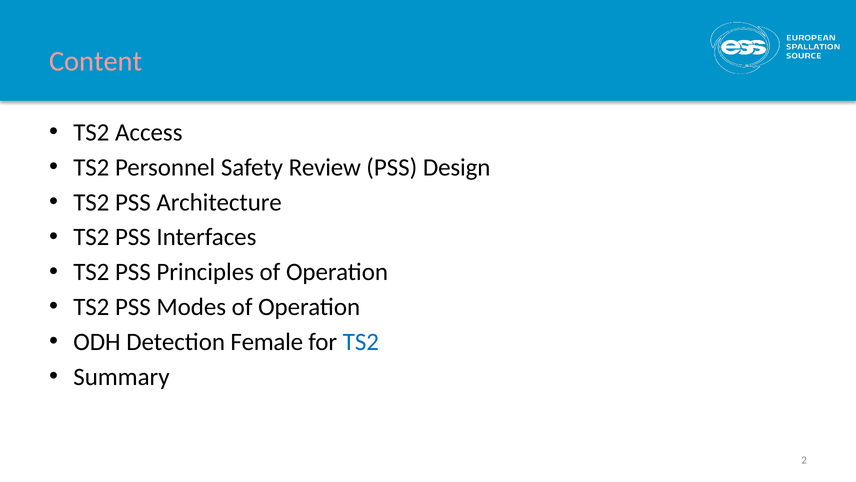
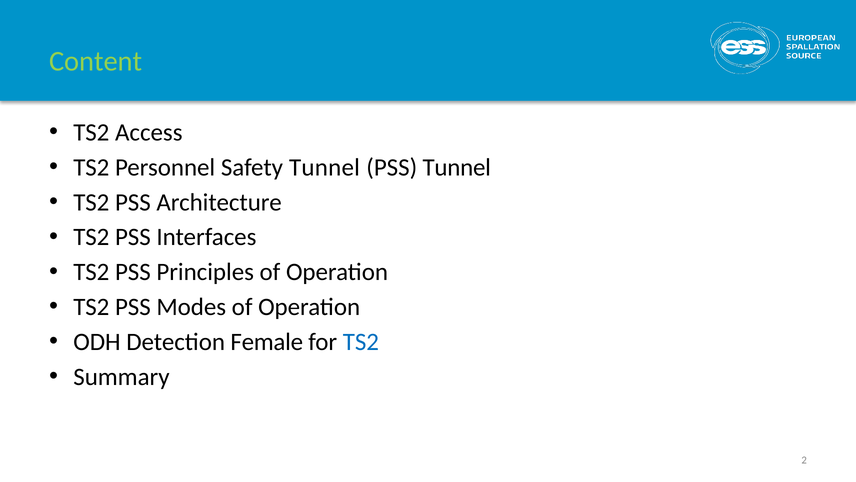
Content colour: pink -> light green
Safety Review: Review -> Tunnel
PSS Design: Design -> Tunnel
